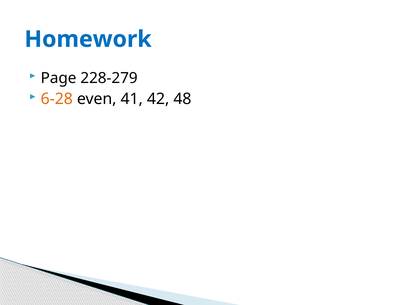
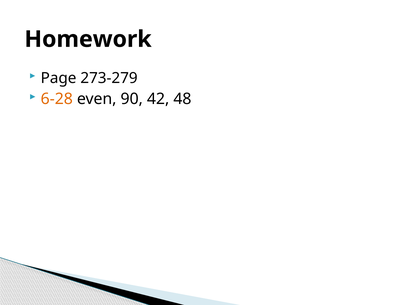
Homework colour: blue -> black
228-279: 228-279 -> 273-279
41: 41 -> 90
